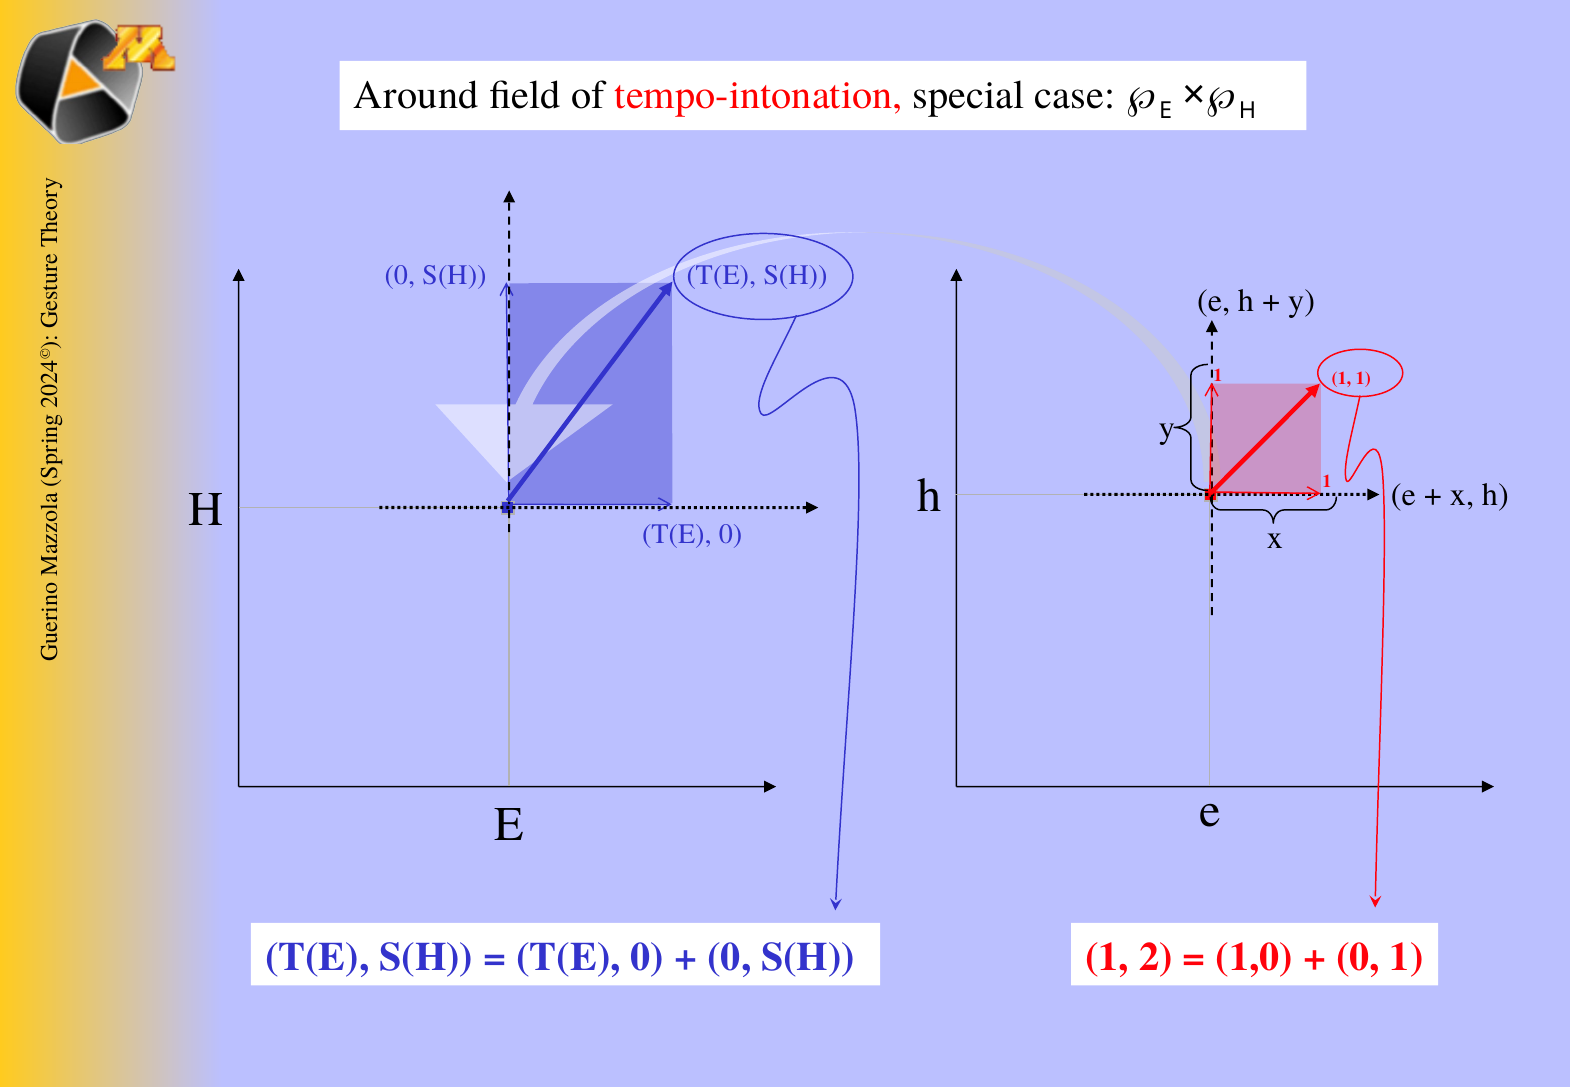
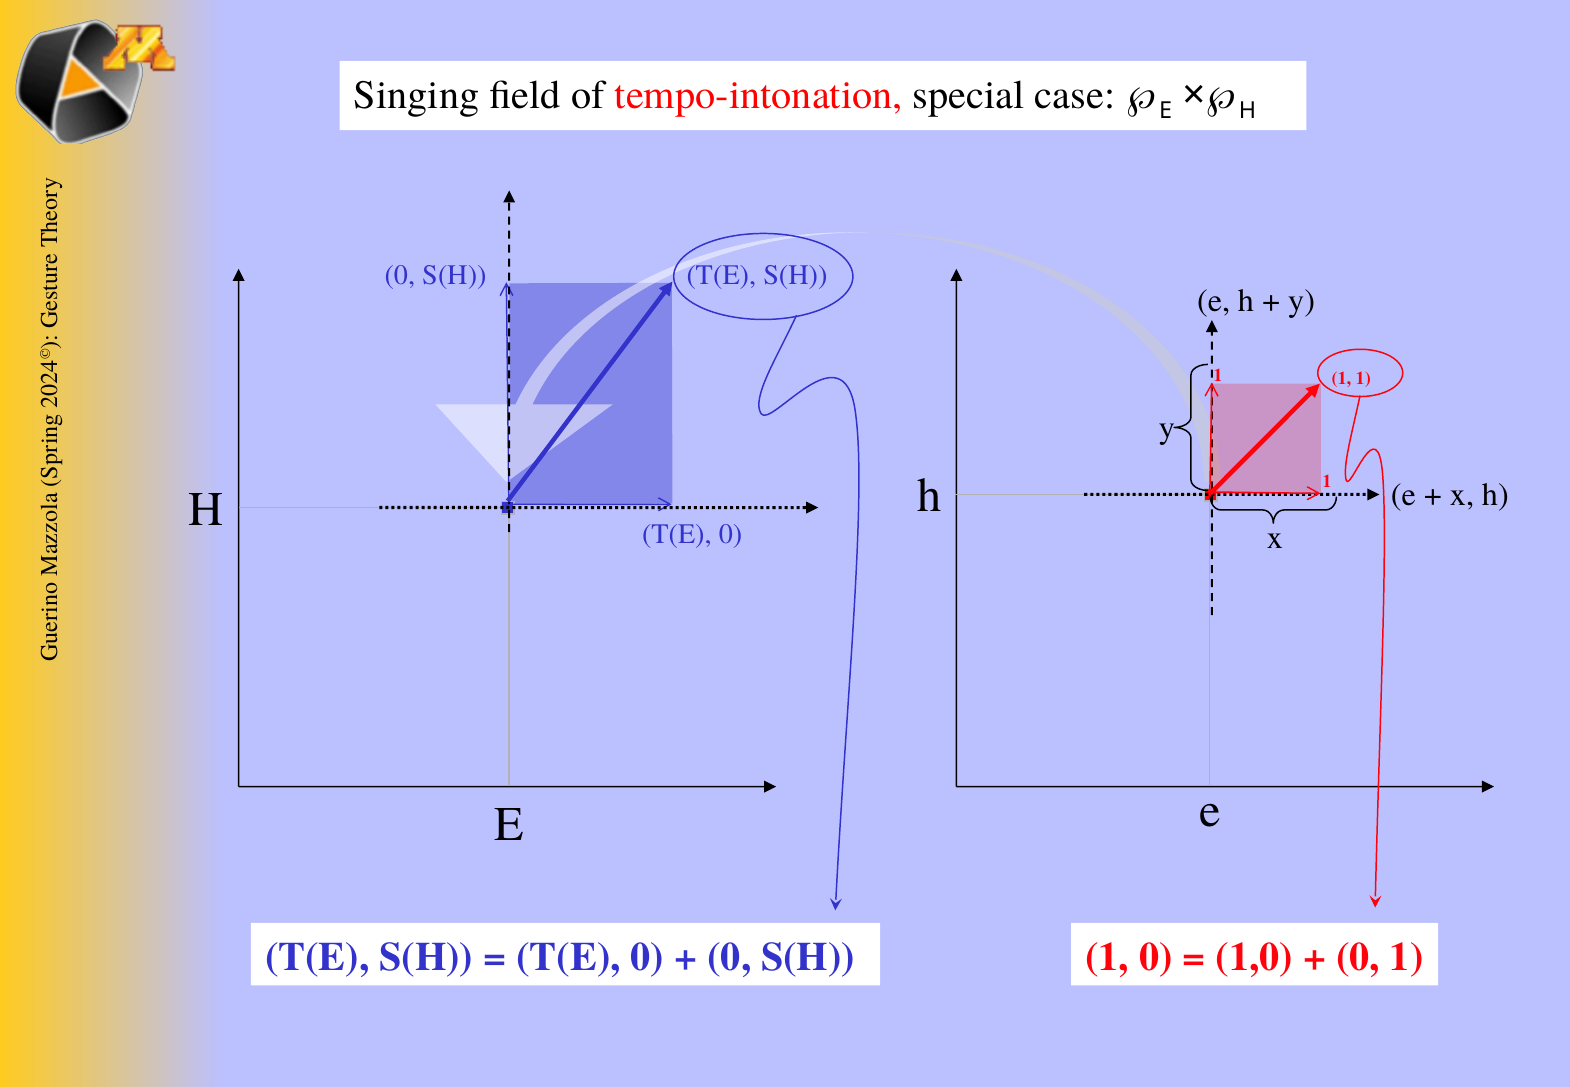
Around: Around -> Singing
1 2: 2 -> 0
